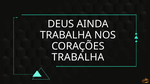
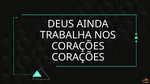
TRABALHA at (78, 57): TRABALHA -> CORAÇÕES
